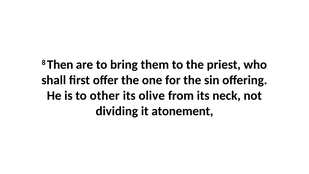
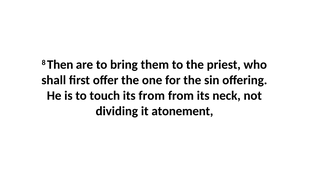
other: other -> touch
its olive: olive -> from
